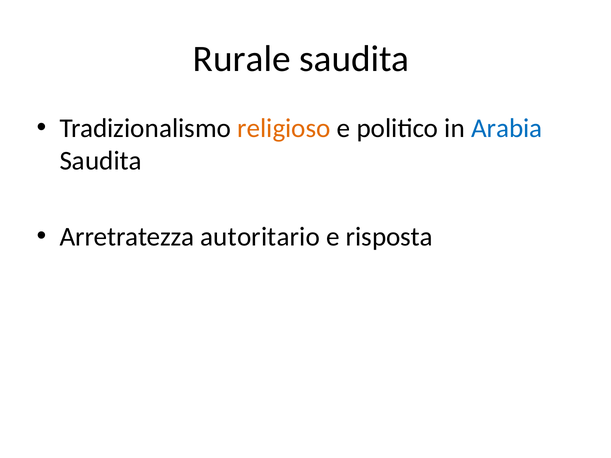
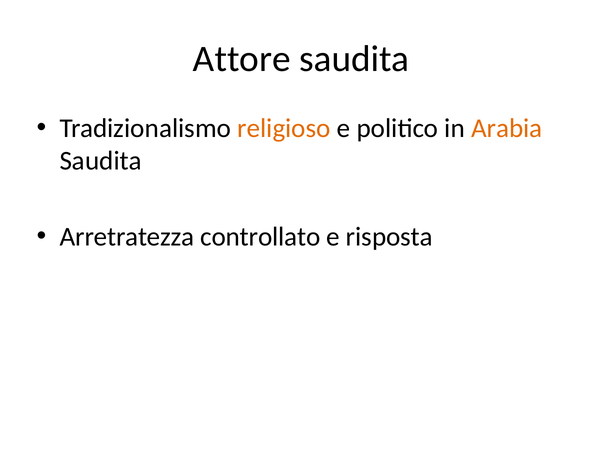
Rurale: Rurale -> Attore
Arabia colour: blue -> orange
autoritario: autoritario -> controllato
